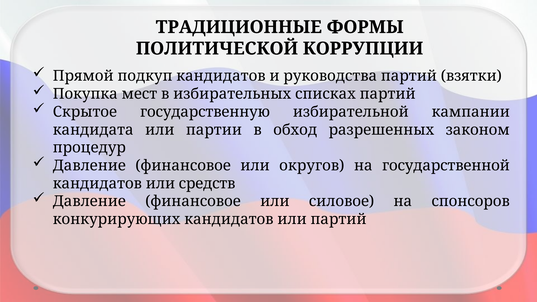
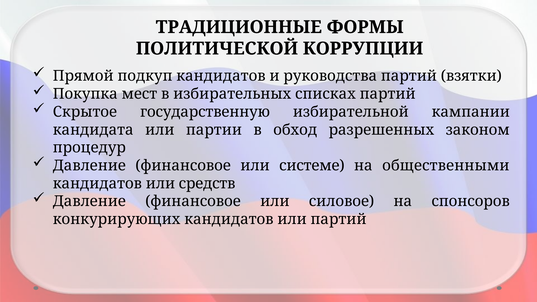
округов: округов -> системе
государственной: государственной -> общественными
